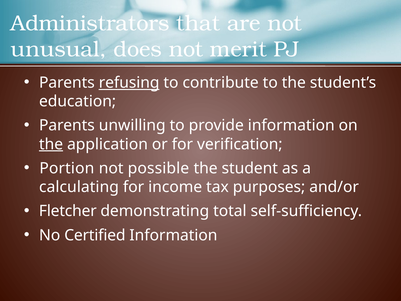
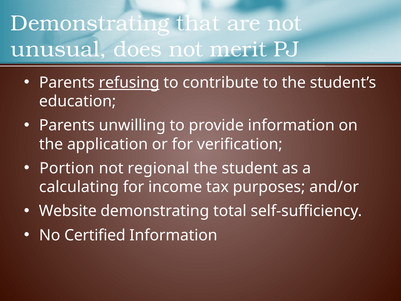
Administrators at (90, 23): Administrators -> Demonstrating
the at (51, 144) underline: present -> none
possible: possible -> regional
Fletcher: Fletcher -> Website
